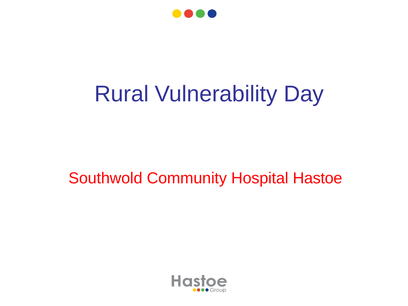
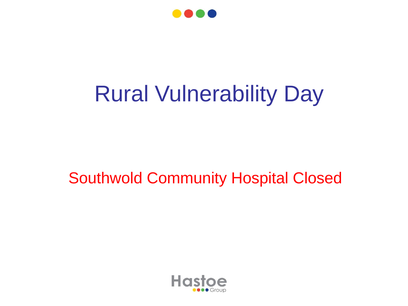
Hastoe: Hastoe -> Closed
